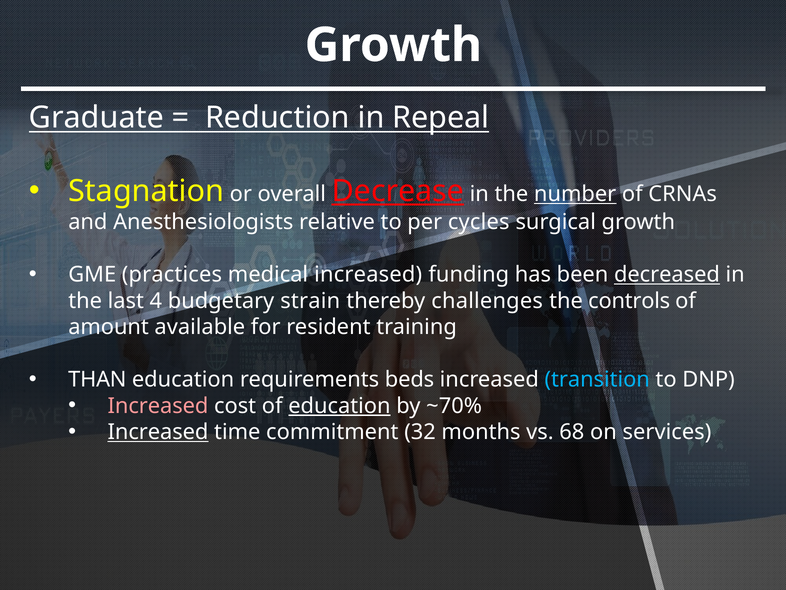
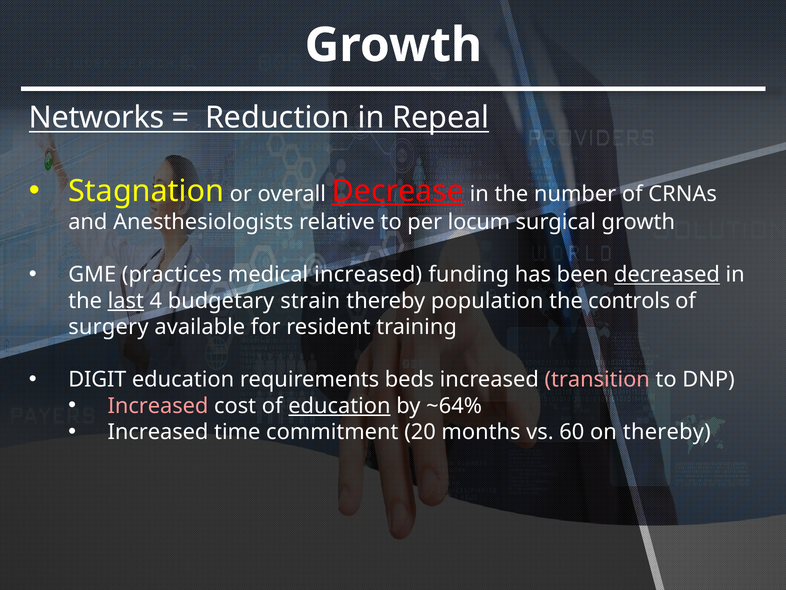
Graduate: Graduate -> Networks
number underline: present -> none
cycles: cycles -> locum
last underline: none -> present
challenges: challenges -> population
amount: amount -> surgery
THAN: THAN -> DIGIT
transition colour: light blue -> pink
~70%: ~70% -> ~64%
Increased at (158, 432) underline: present -> none
32: 32 -> 20
68: 68 -> 60
on services: services -> thereby
